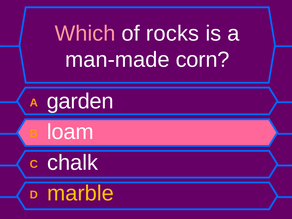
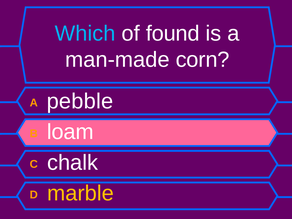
Which colour: pink -> light blue
rocks: rocks -> found
garden: garden -> pebble
